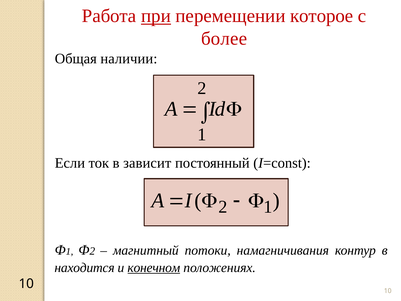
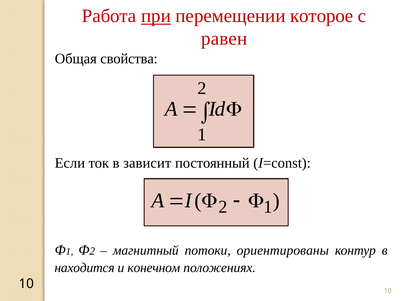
более: более -> равен
наличии: наличии -> свойства
намагничивания: намагничивания -> ориентированы
конечном underline: present -> none
